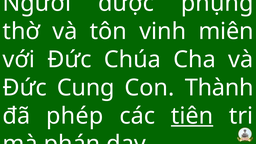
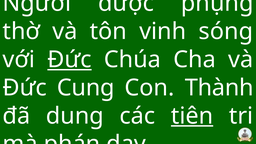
miên: miên -> sóng
Đức at (69, 60) underline: none -> present
phép: phép -> dung
